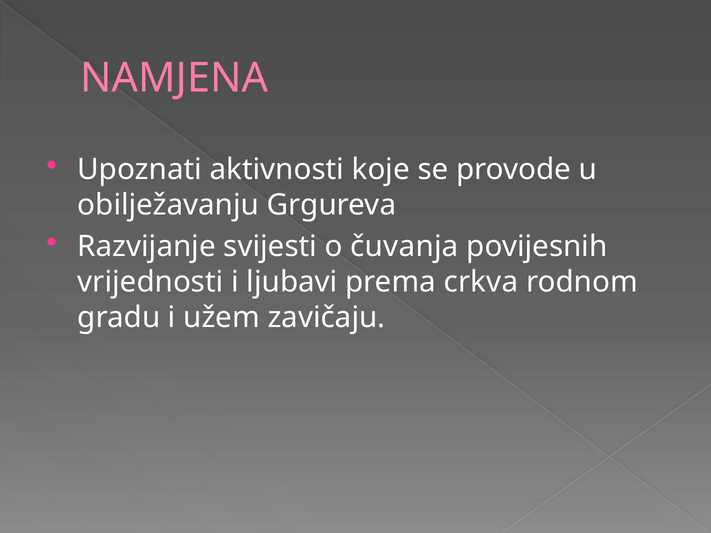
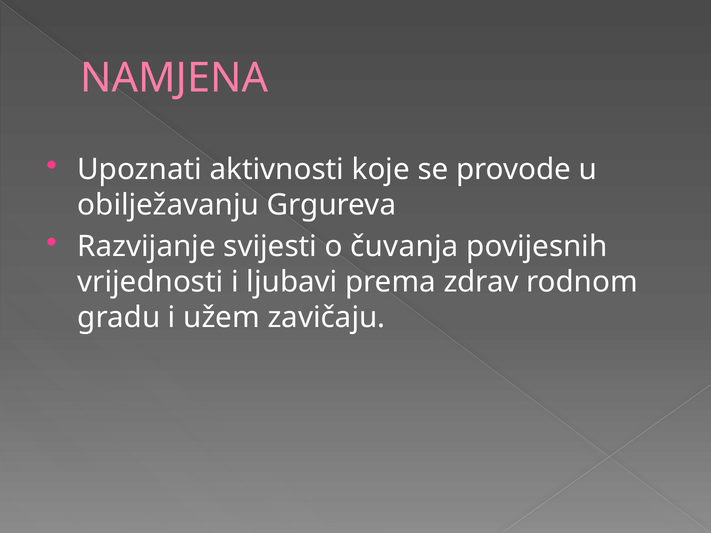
crkva: crkva -> zdrav
